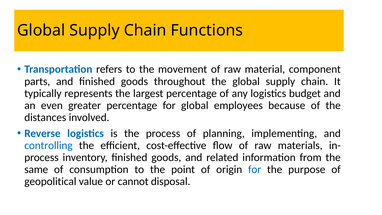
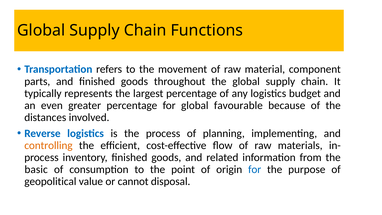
employees: employees -> favourable
controlling colour: blue -> orange
same: same -> basic
